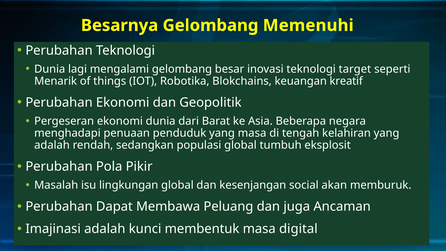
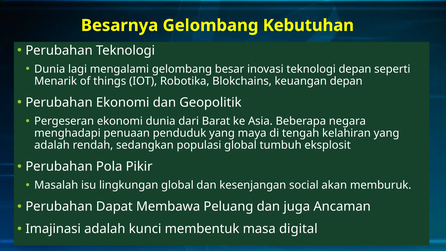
Memenuhi: Memenuhi -> Kebutuhan
teknologi target: target -> depan
keuangan kreatif: kreatif -> depan
yang masa: masa -> maya
